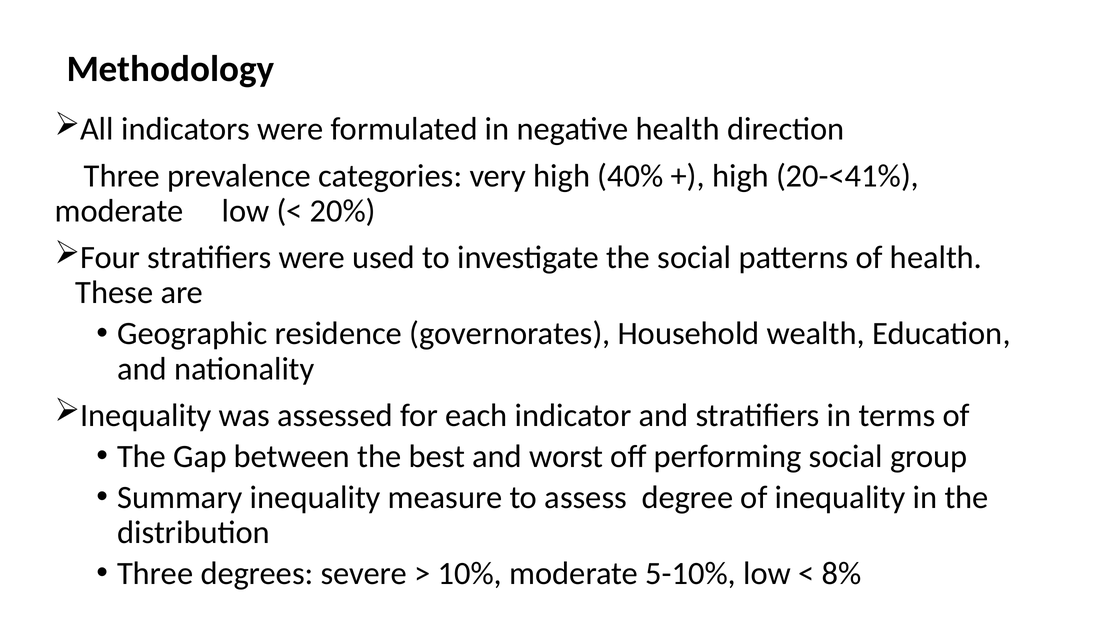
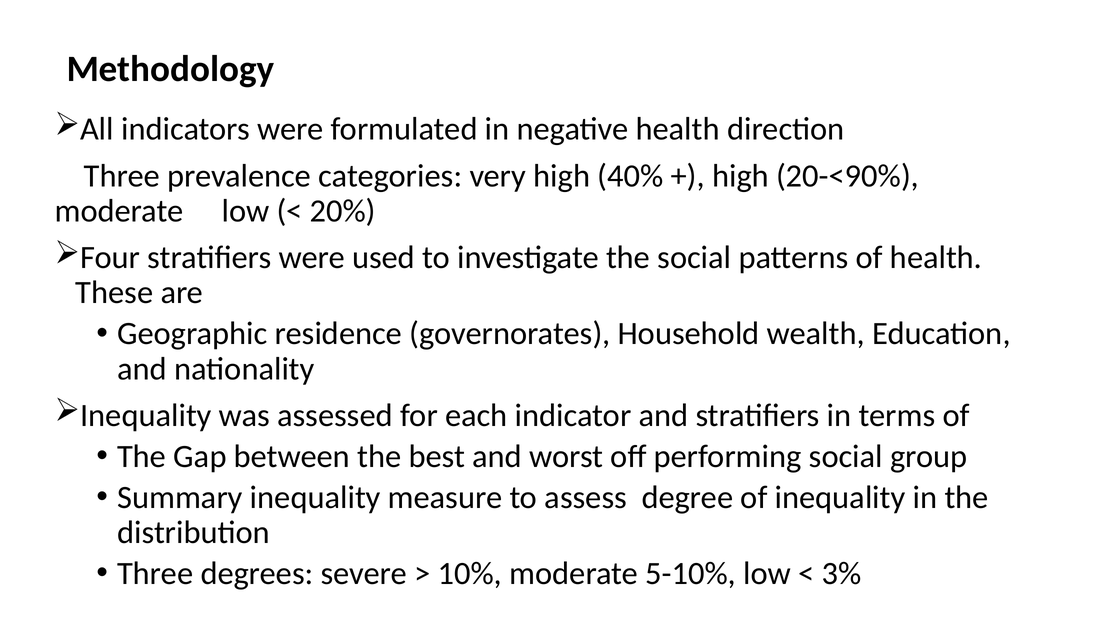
20-<41%: 20-<41% -> 20-<90%
8%: 8% -> 3%
